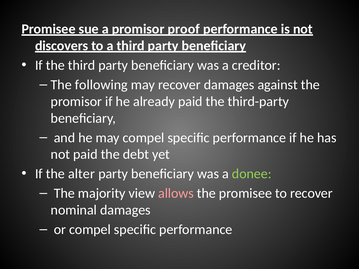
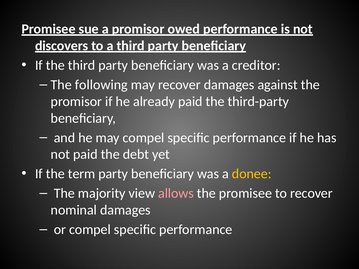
proof: proof -> owed
alter: alter -> term
donee colour: light green -> yellow
